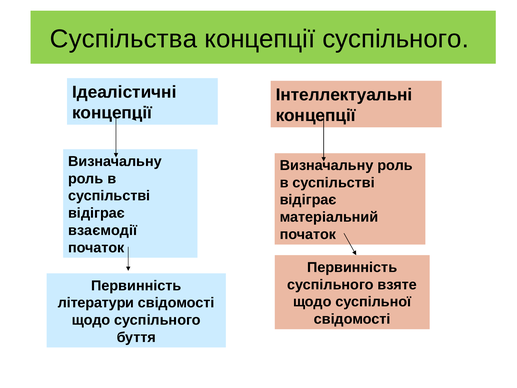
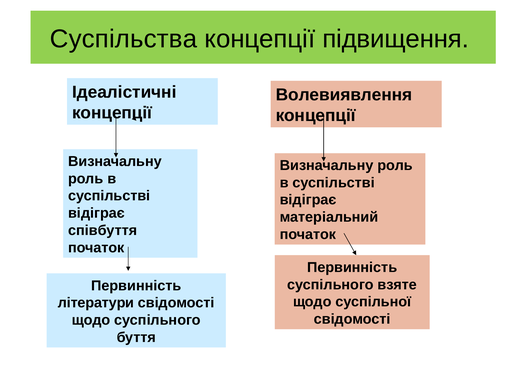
концепції суспільного: суспільного -> підвищення
Інтеллектуальні: Інтеллектуальні -> Волевиявлення
взаємодії: взаємодії -> співбуття
